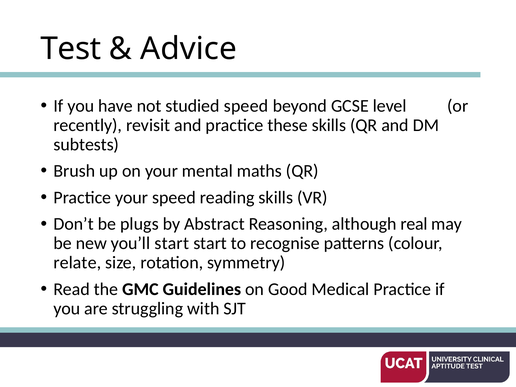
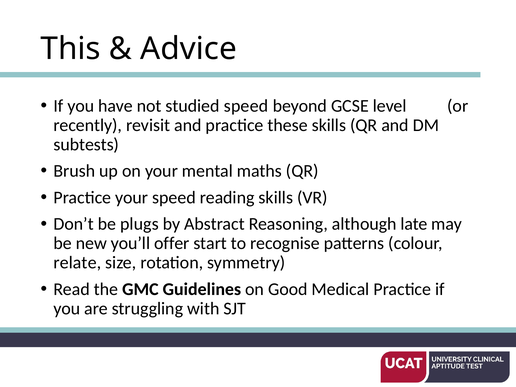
Test: Test -> This
real: real -> late
you’ll start: start -> offer
